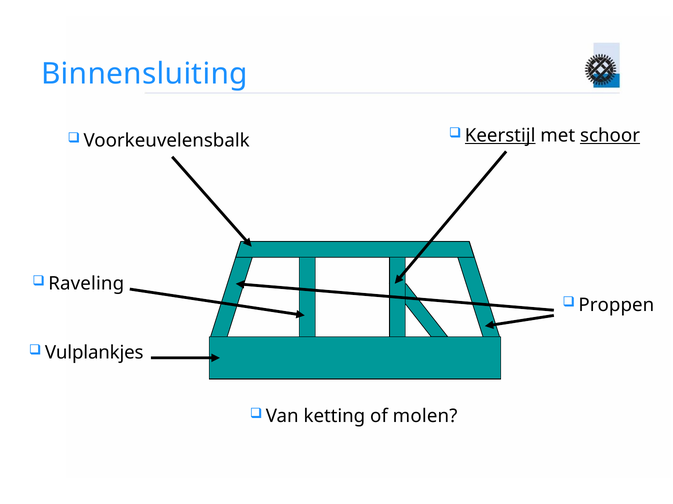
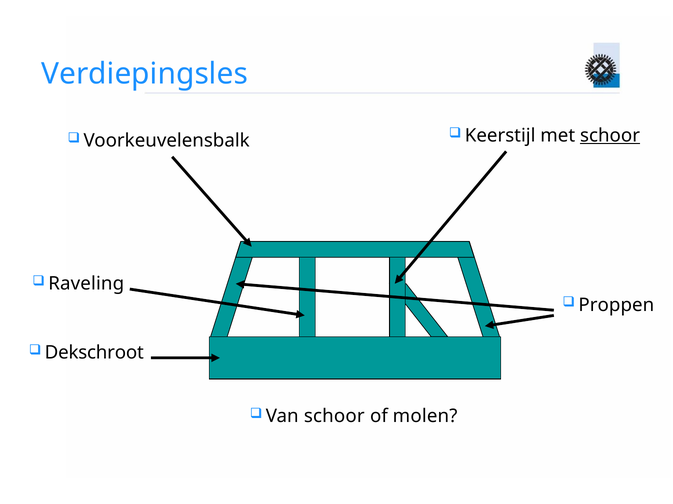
Binnensluiting: Binnensluiting -> Verdiepingsles
Keerstijl underline: present -> none
Vulplankjes: Vulplankjes -> Dekschroot
Van ketting: ketting -> schoor
